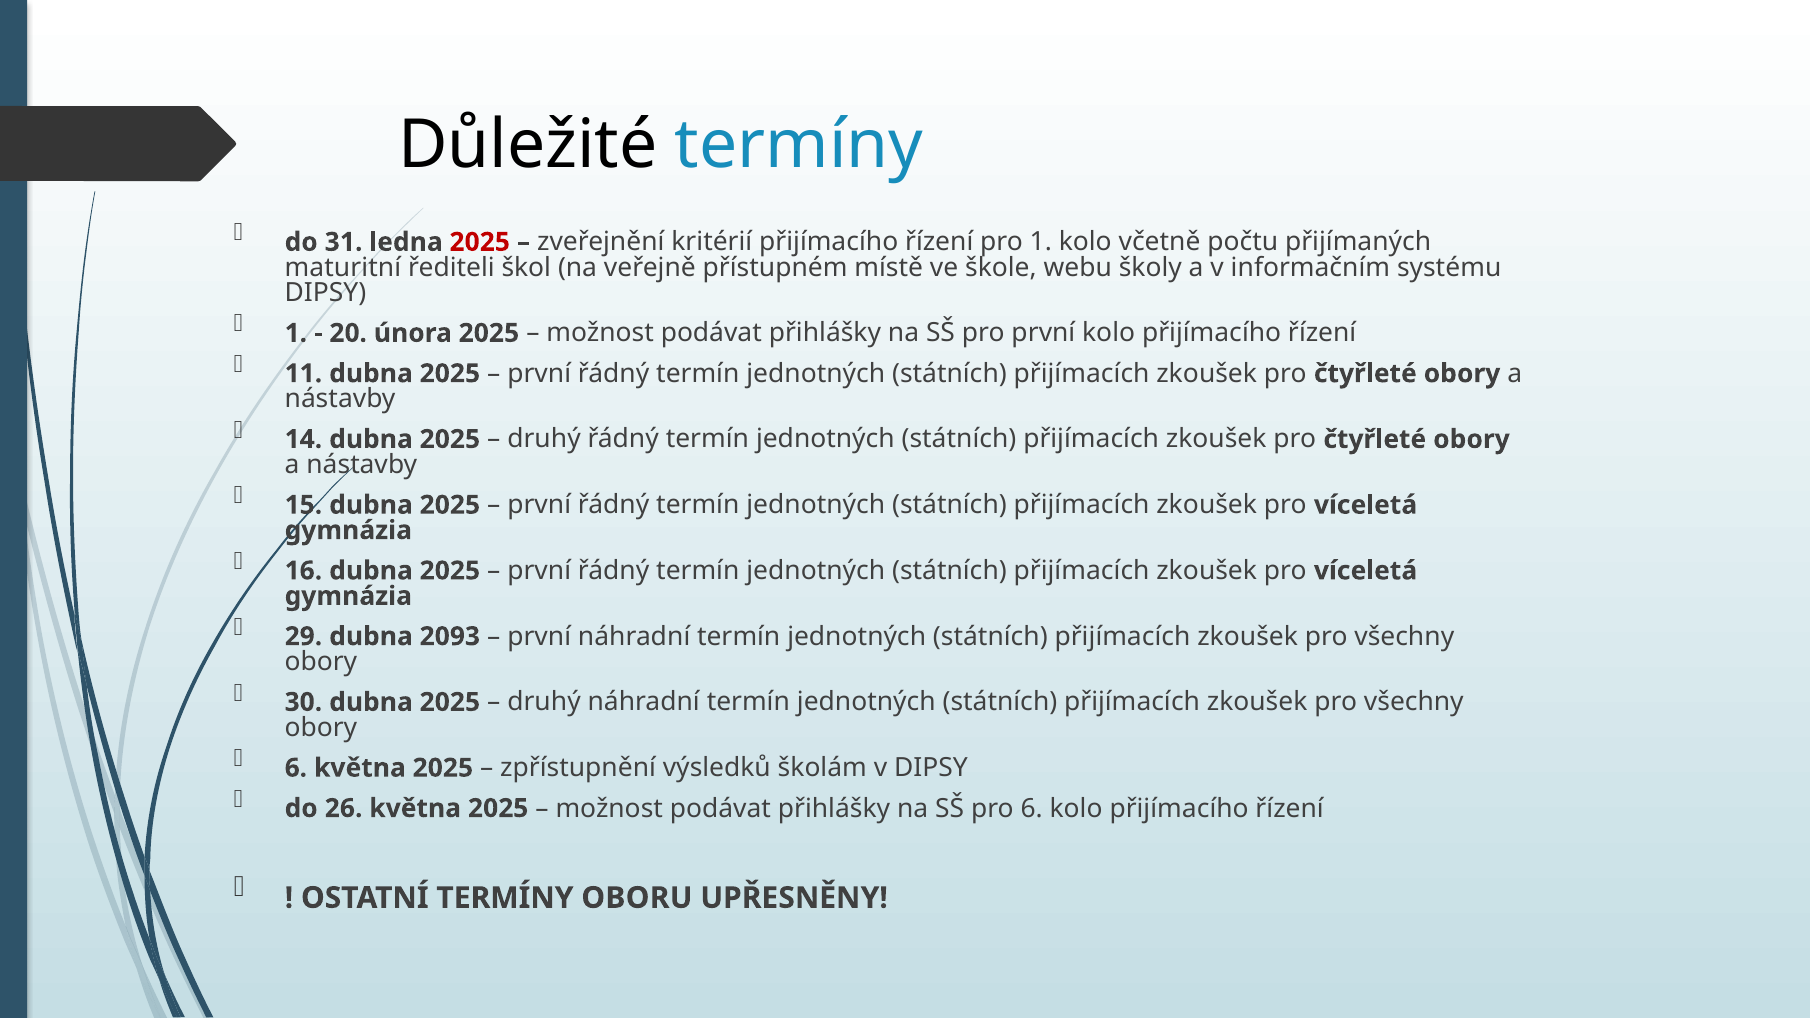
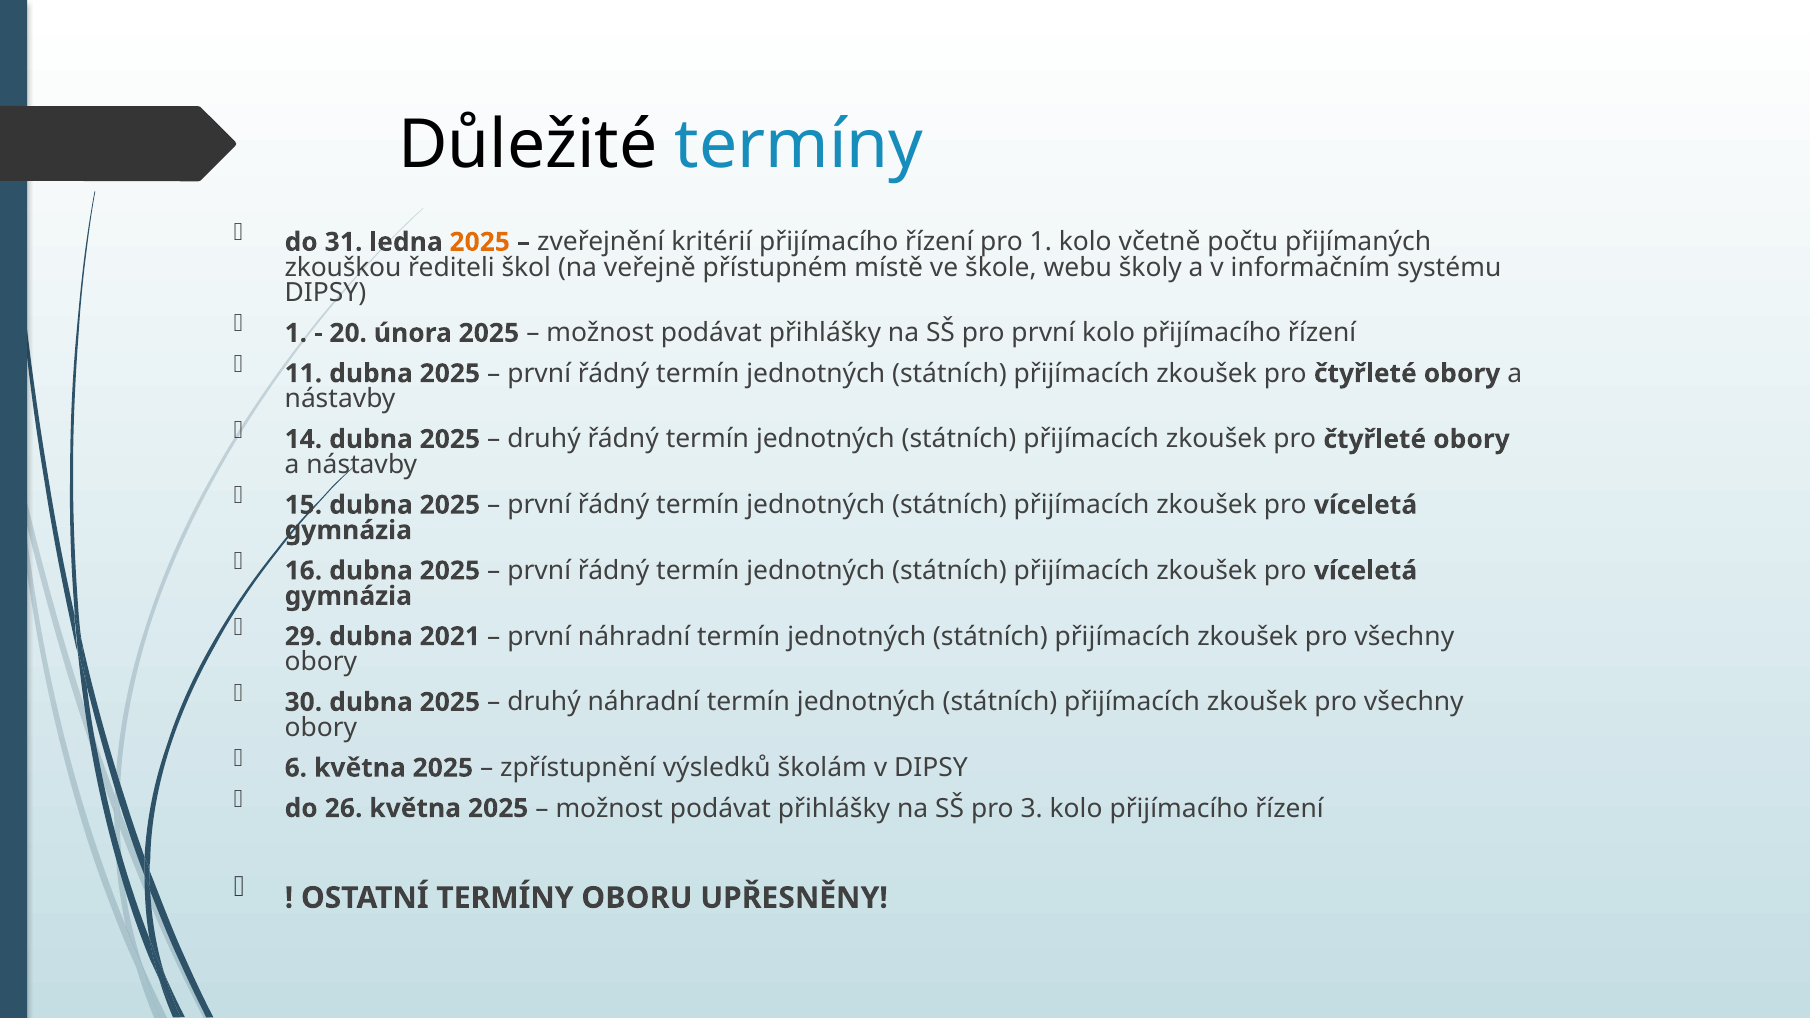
2025 at (480, 242) colour: red -> orange
maturitní: maturitní -> zkouškou
2093: 2093 -> 2021
pro 6: 6 -> 3
